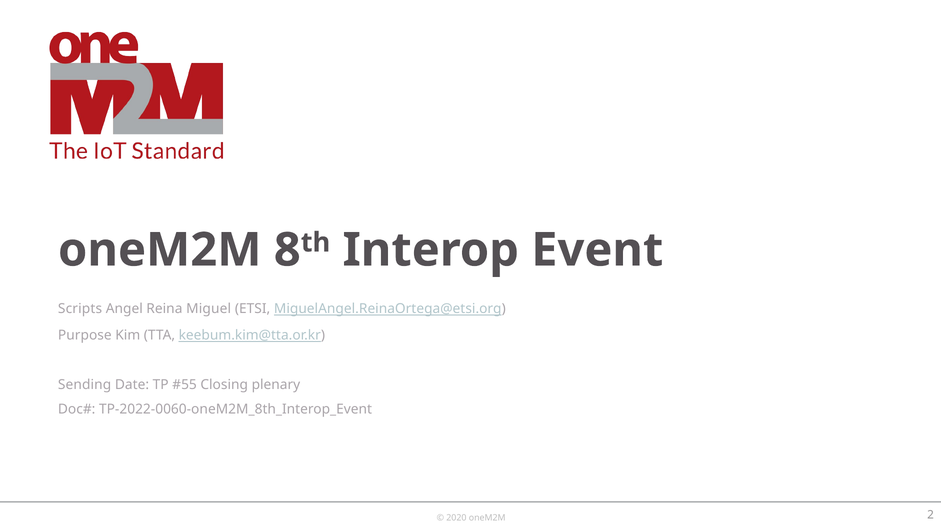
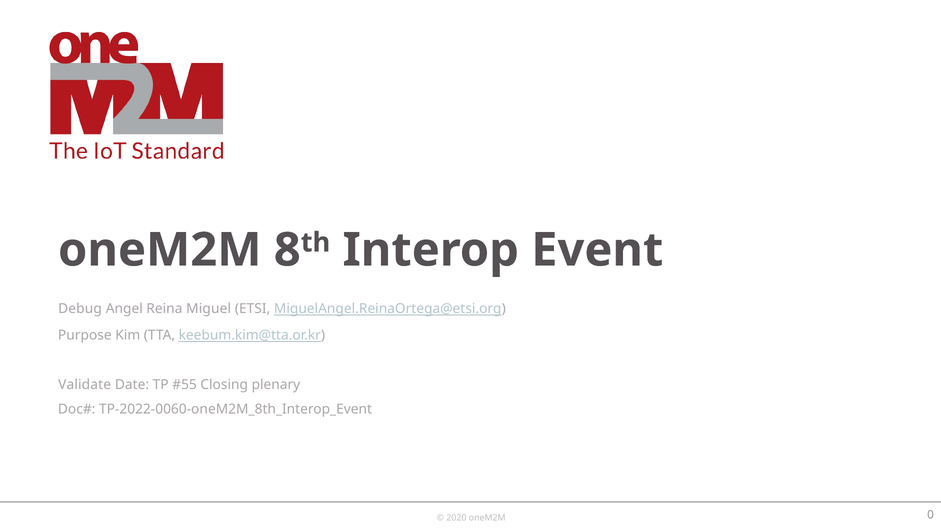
Scripts: Scripts -> Debug
Sending: Sending -> Validate
2: 2 -> 0
